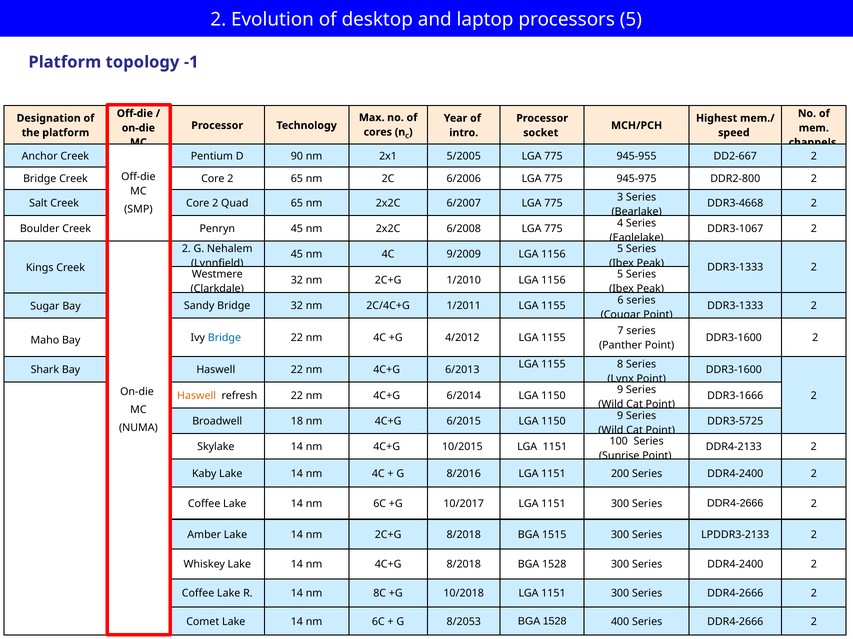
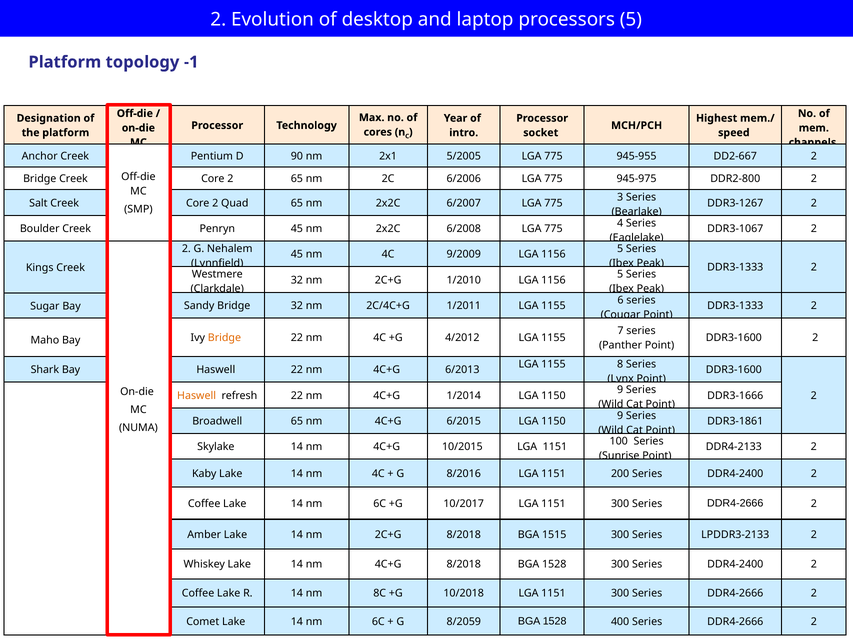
DDR3-4668: DDR3-4668 -> DDR3-1267
Bridge at (224, 338) colour: blue -> orange
6/2014: 6/2014 -> 1/2014
Broadwell 18: 18 -> 65
DDR3-5725: DDR3-5725 -> DDR3-1861
8/2053: 8/2053 -> 8/2059
